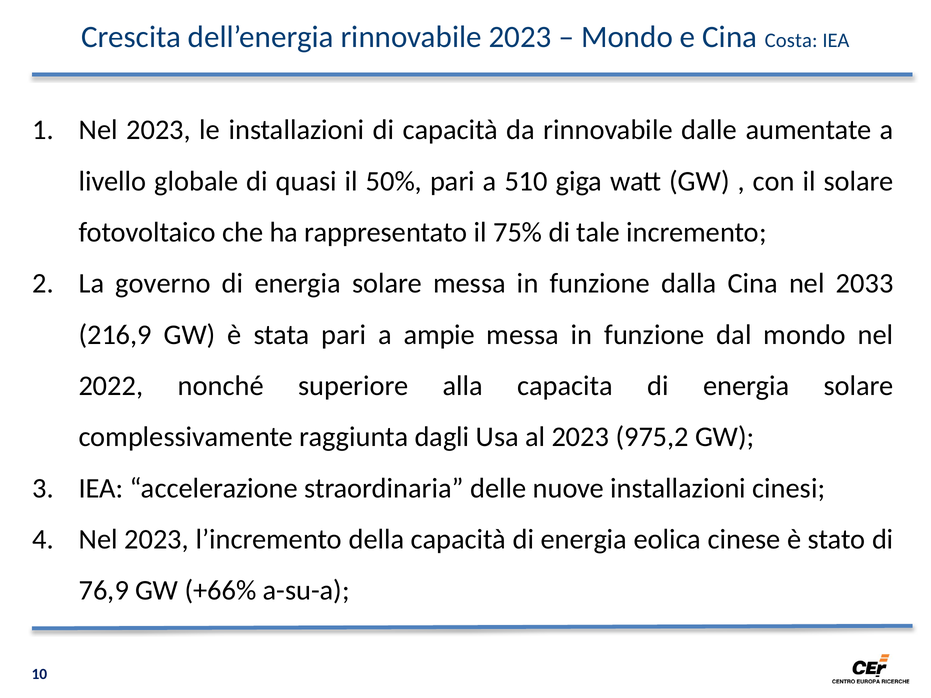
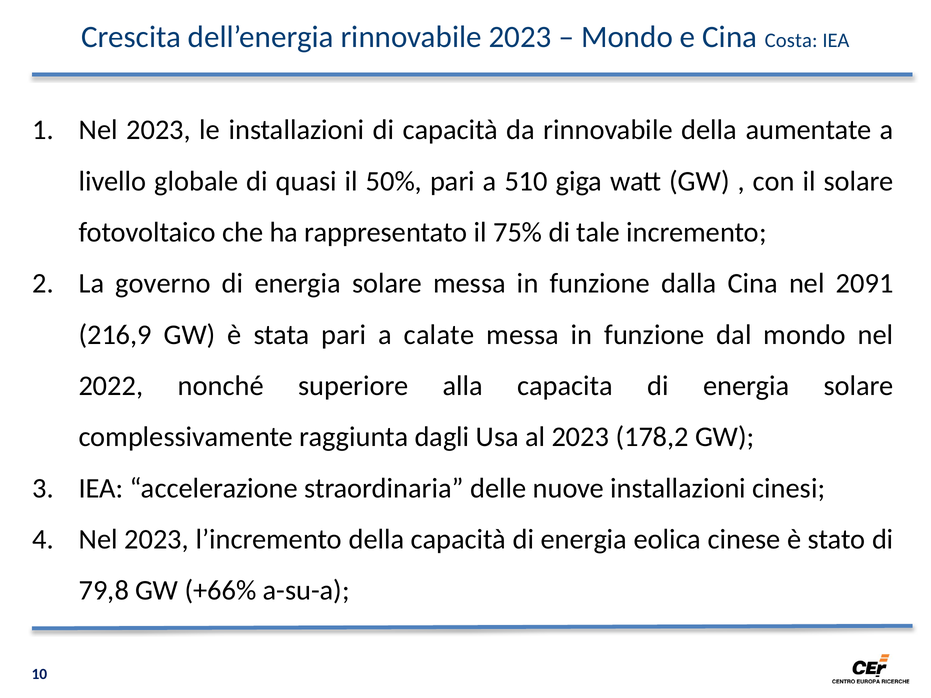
rinnovabile dalle: dalle -> della
2033: 2033 -> 2091
ampie: ampie -> calate
975,2: 975,2 -> 178,2
76,9: 76,9 -> 79,8
